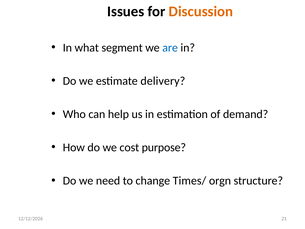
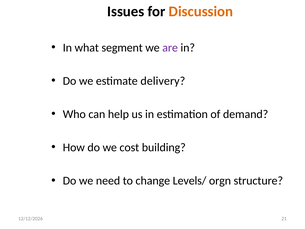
are colour: blue -> purple
purpose: purpose -> building
Times/: Times/ -> Levels/
